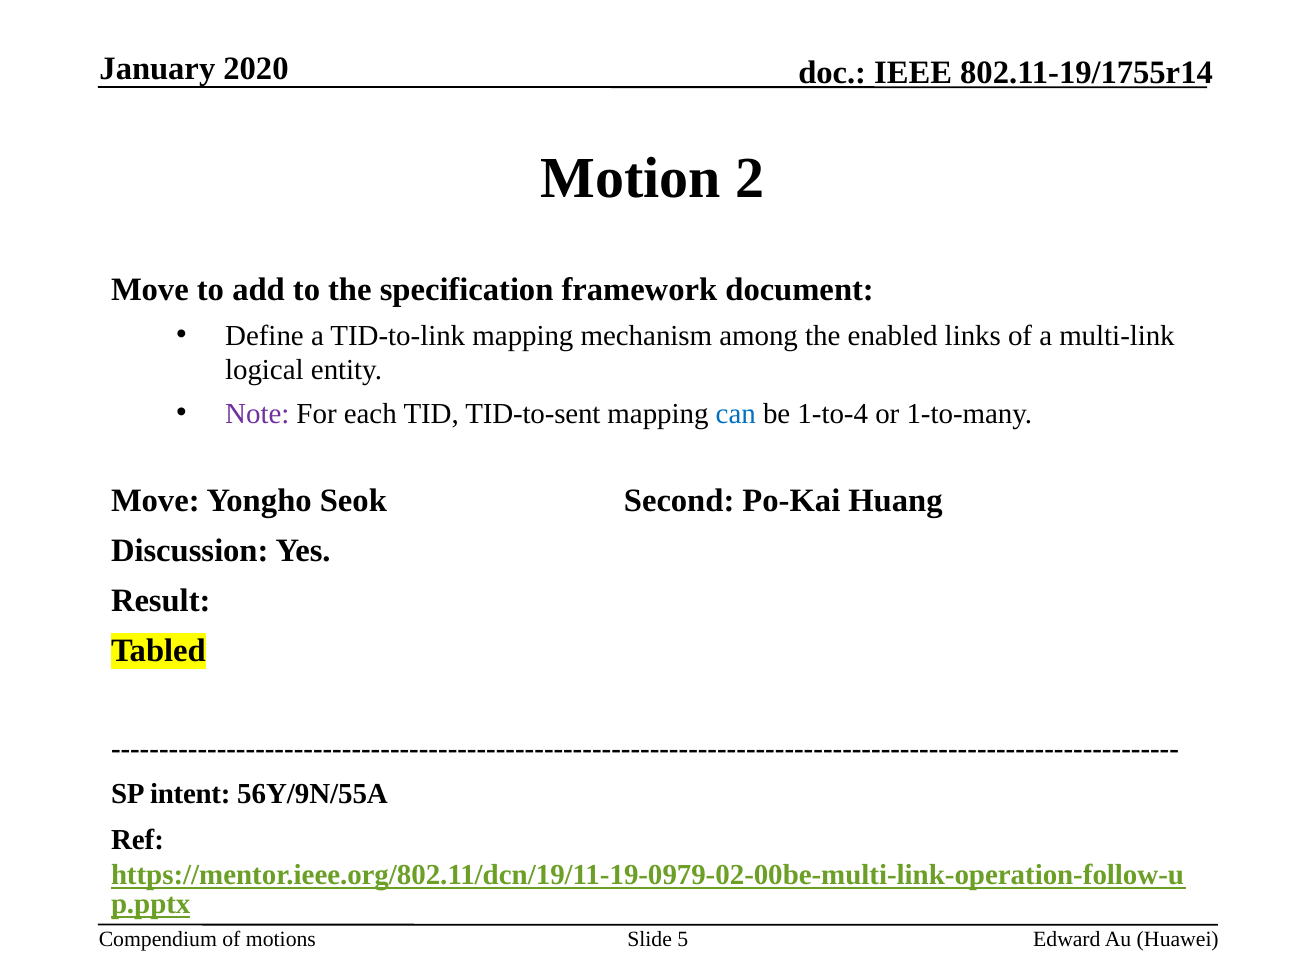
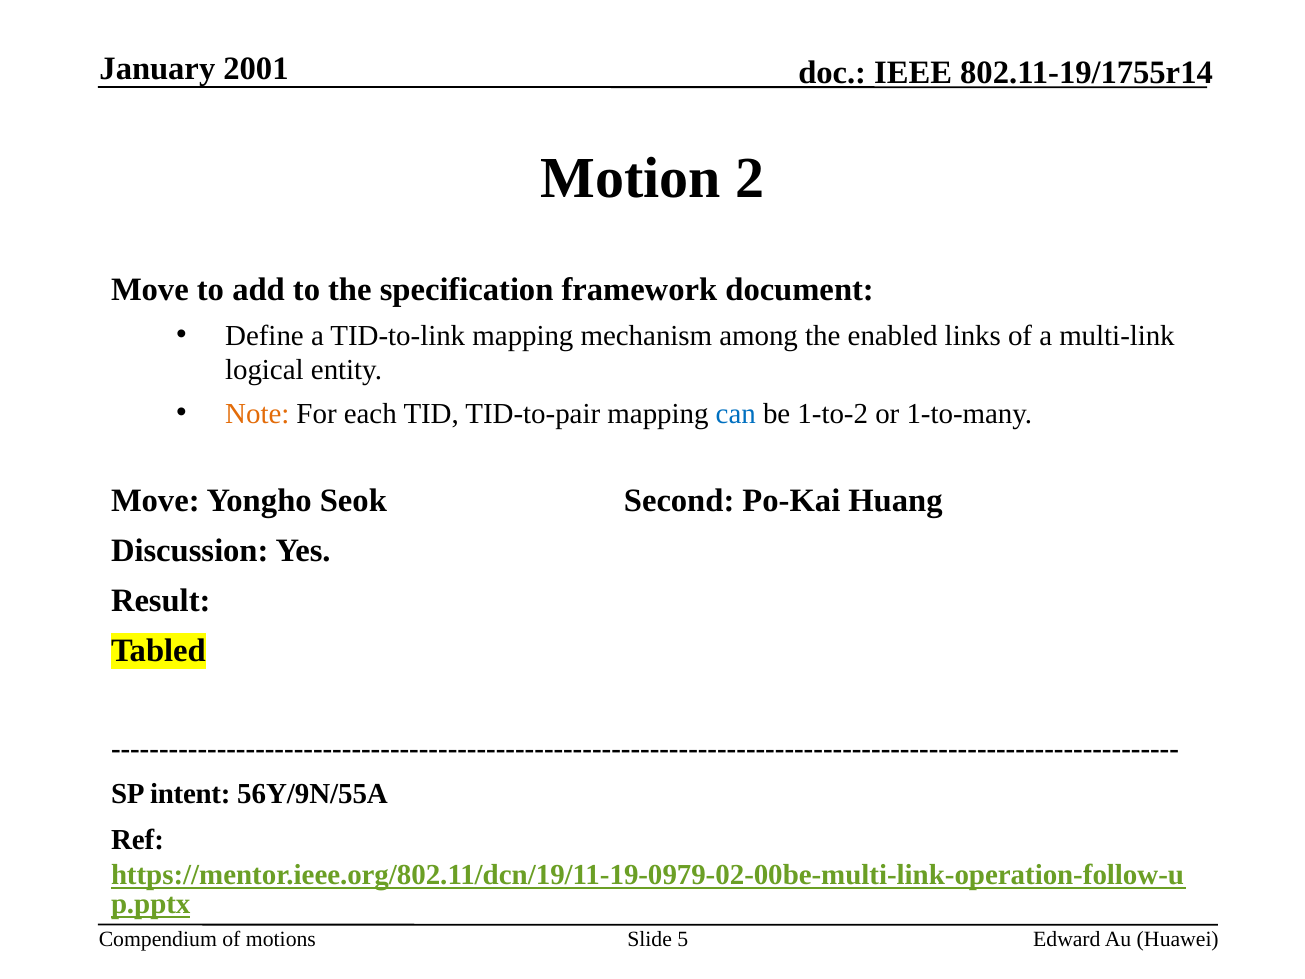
2020: 2020 -> 2001
Note colour: purple -> orange
TID-to-sent: TID-to-sent -> TID-to-pair
1-to-4: 1-to-4 -> 1-to-2
